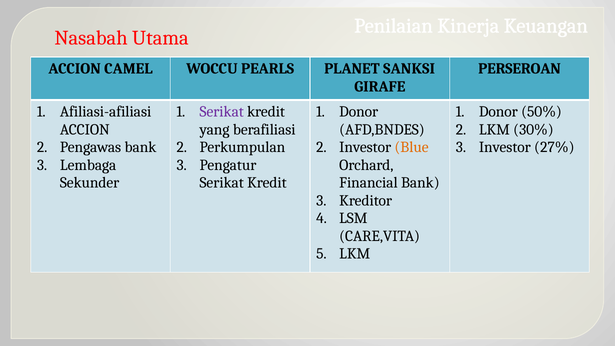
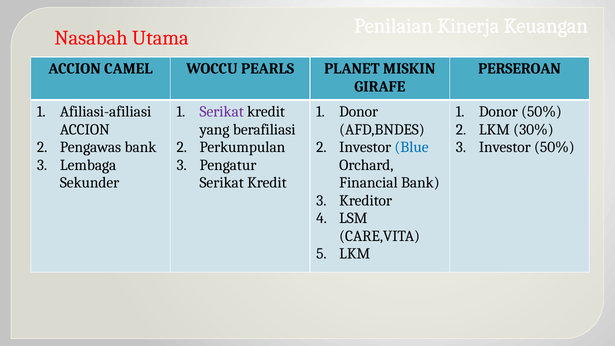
SANKSI: SANKSI -> MISKIN
Blue colour: orange -> blue
Investor 27%: 27% -> 50%
